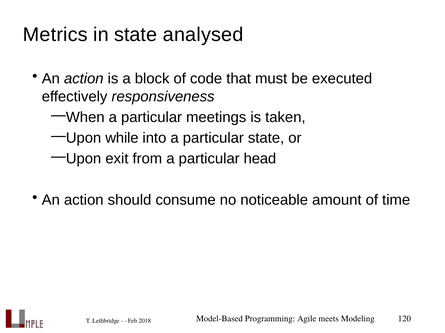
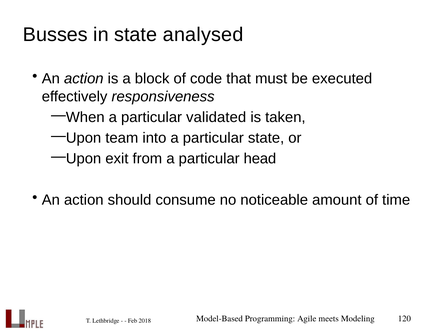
Metrics: Metrics -> Busses
meetings: meetings -> validated
while: while -> team
